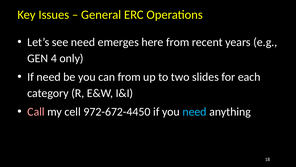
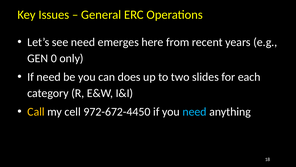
4: 4 -> 0
can from: from -> does
Call colour: pink -> yellow
